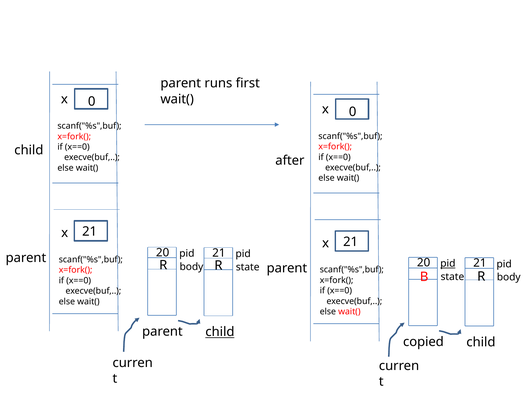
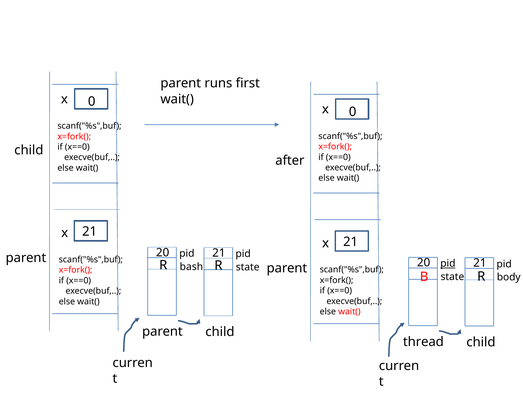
body at (191, 266): body -> bash
child at (220, 331) underline: present -> none
copied: copied -> thread
